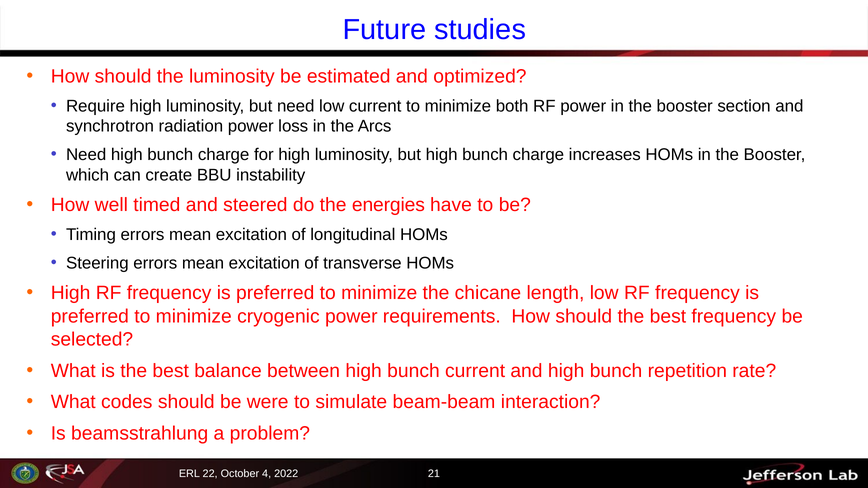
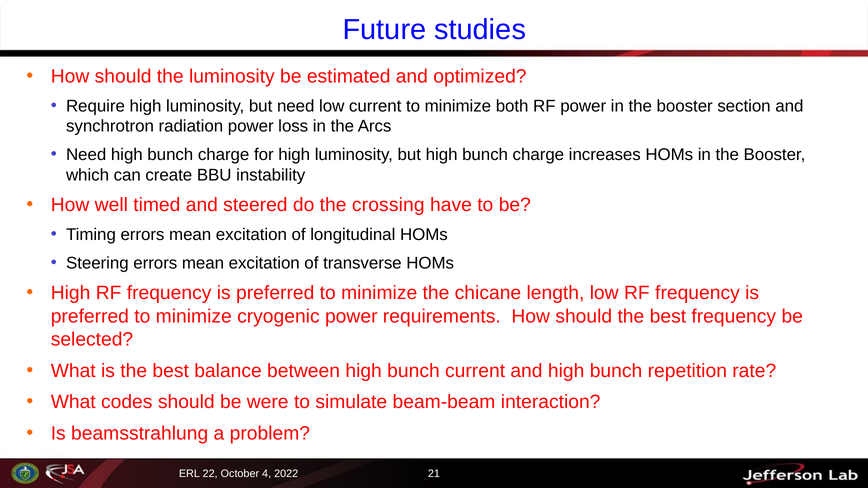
energies: energies -> crossing
